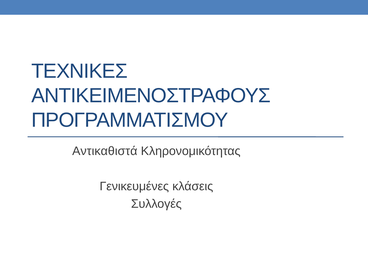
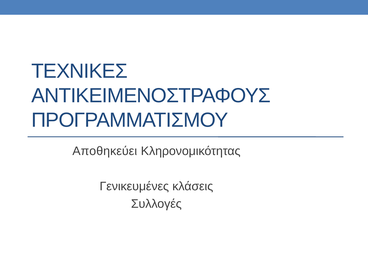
Αντικαθιστά: Αντικαθιστά -> Αποθηκεύει
